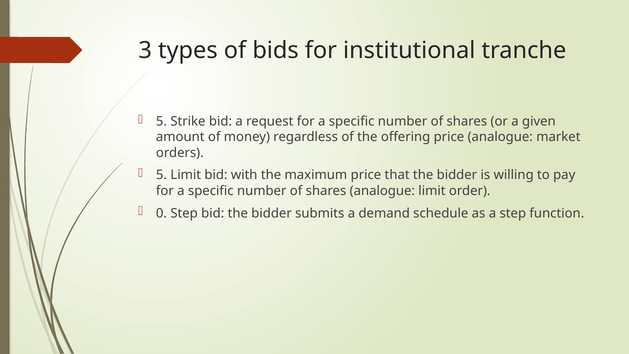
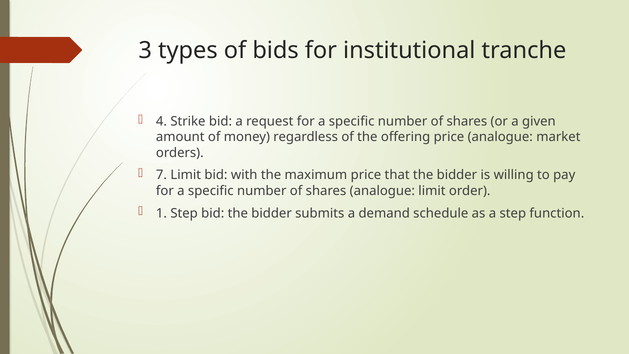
5 at (161, 121): 5 -> 4
5 at (161, 175): 5 -> 7
0: 0 -> 1
